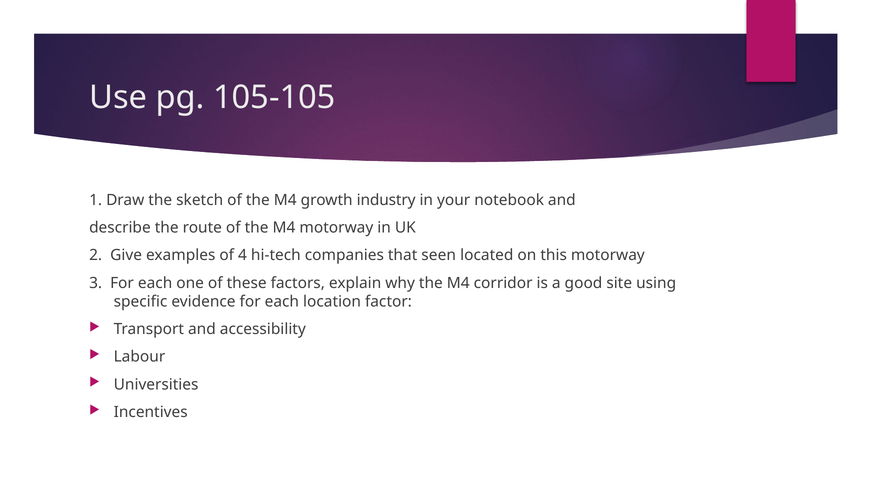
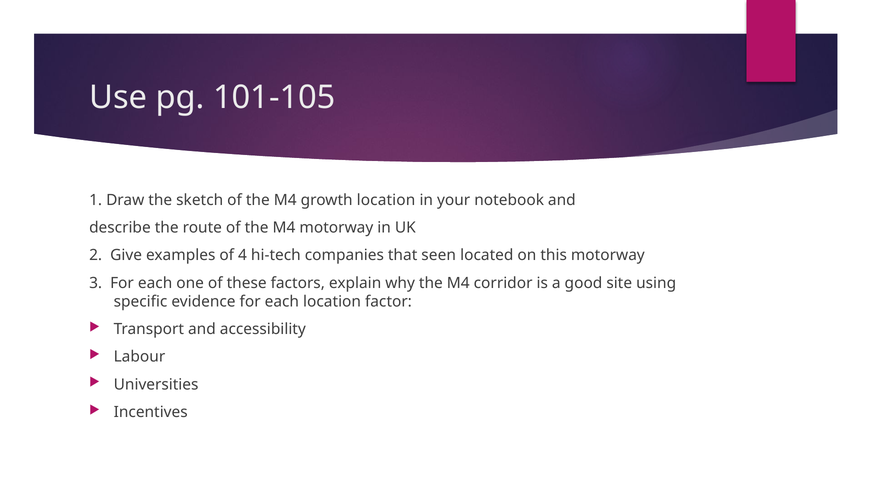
105-105: 105-105 -> 101-105
growth industry: industry -> location
